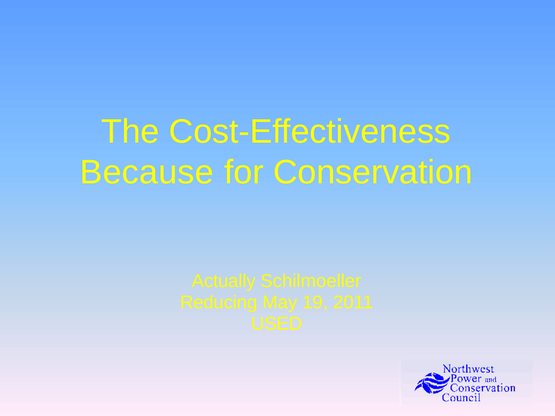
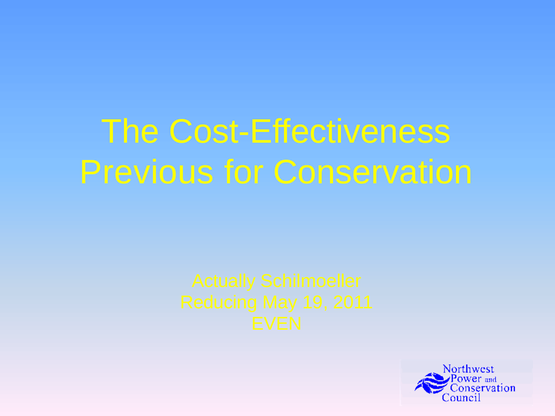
Because: Because -> Previous
USED: USED -> EVEN
